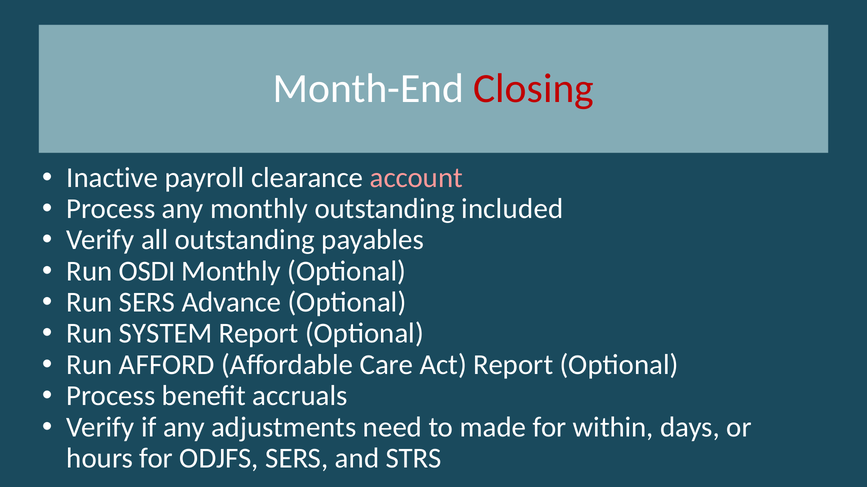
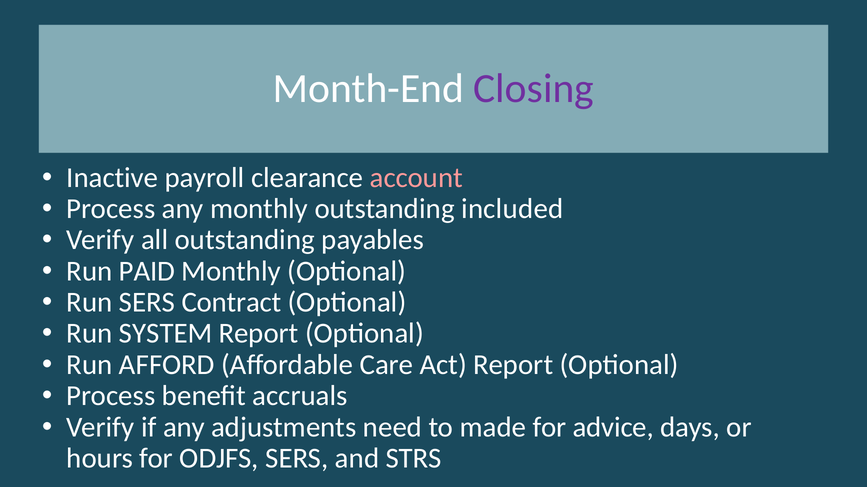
Closing colour: red -> purple
OSDI: OSDI -> PAID
Advance: Advance -> Contract
within: within -> advice
